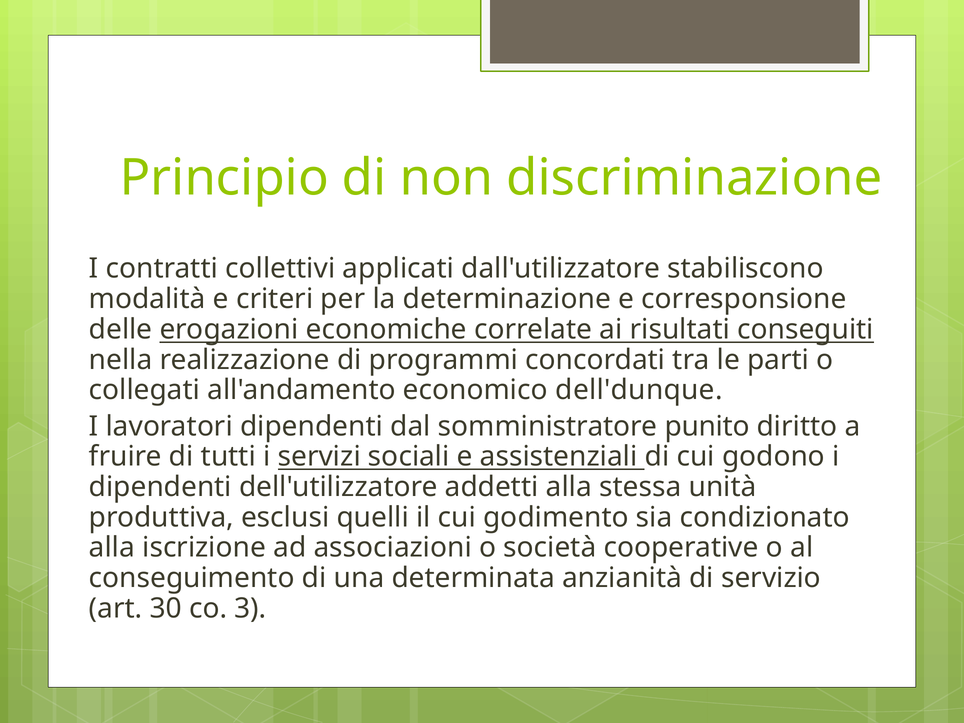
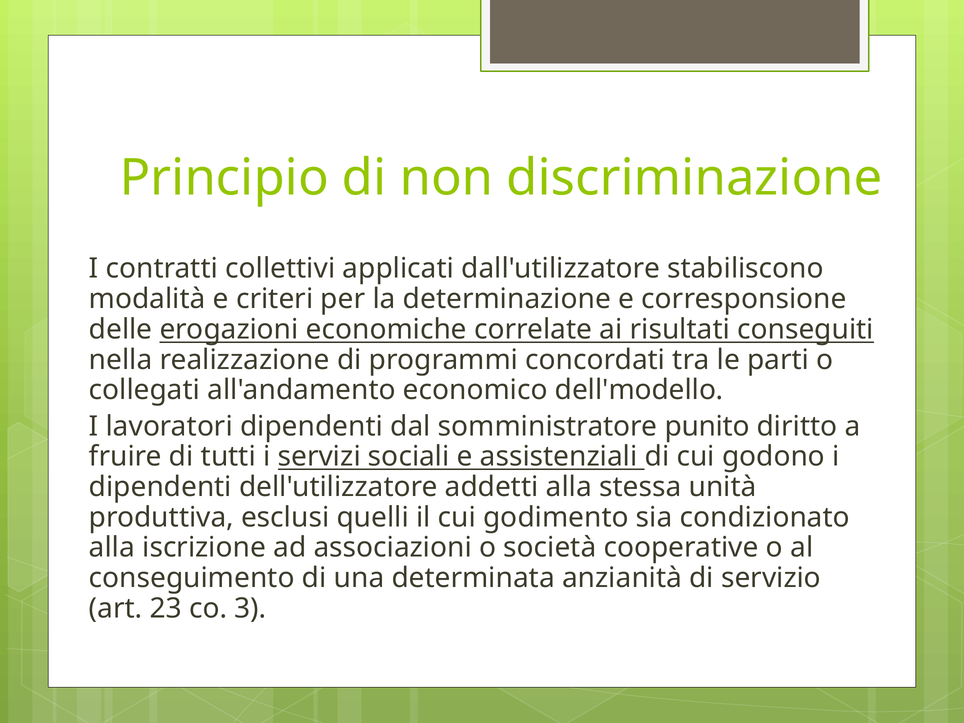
dell'dunque: dell'dunque -> dell'modello
30: 30 -> 23
